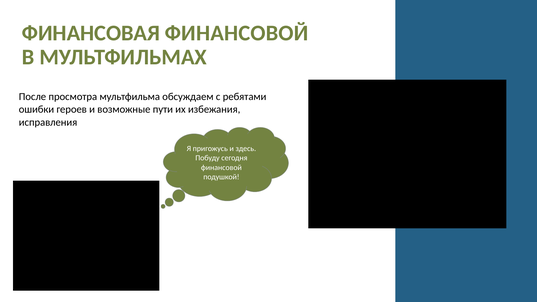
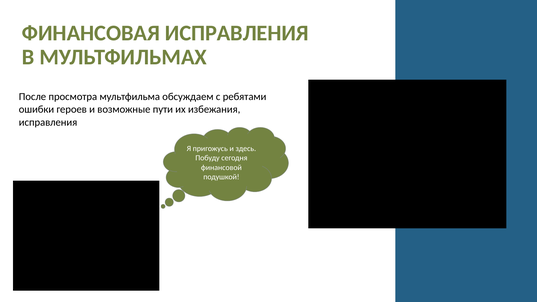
ФИНАНСОВАЯ ФИНАНСОВОЙ: ФИНАНСОВОЙ -> ИСПРАВЛЕНИЯ
